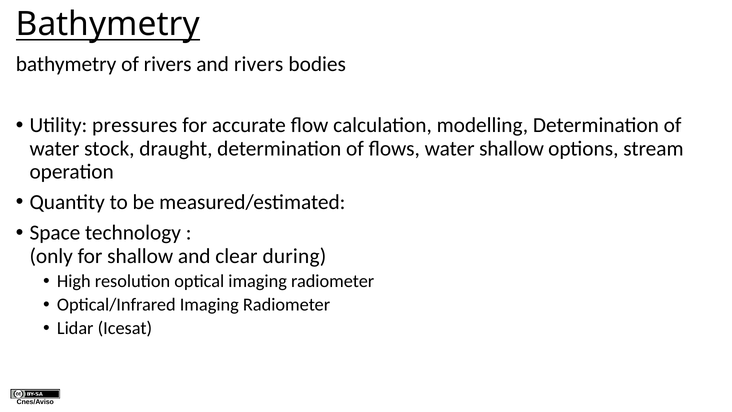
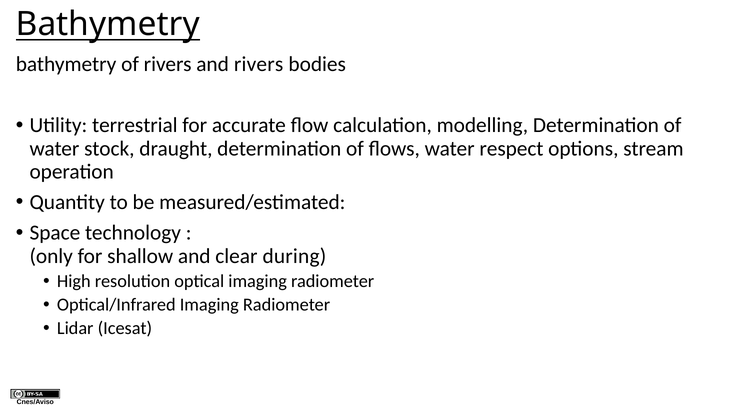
pressures: pressures -> terrestrial
water shallow: shallow -> respect
